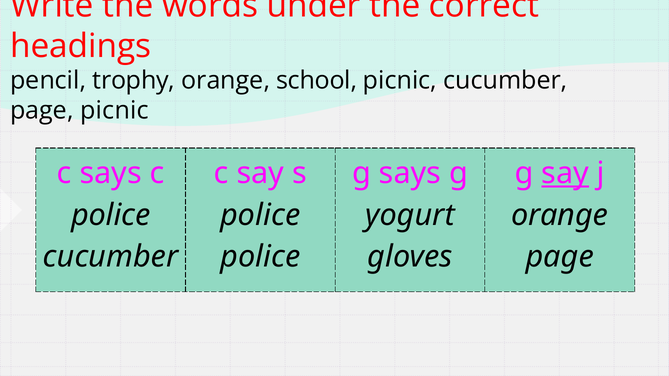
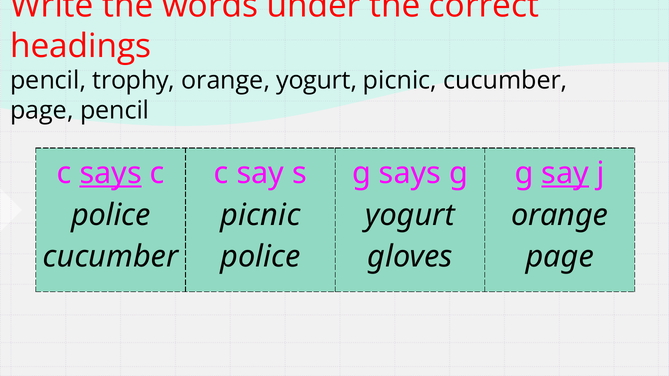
orange school: school -> yogurt
page picnic: picnic -> pencil
says at (111, 173) underline: none -> present
police at (260, 215): police -> picnic
